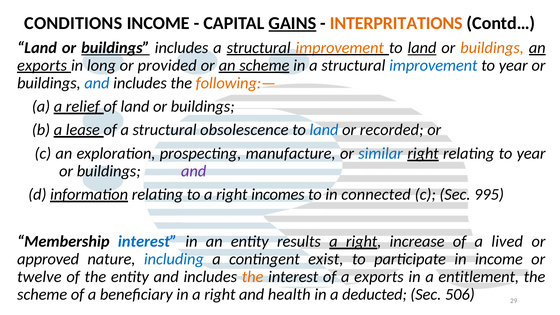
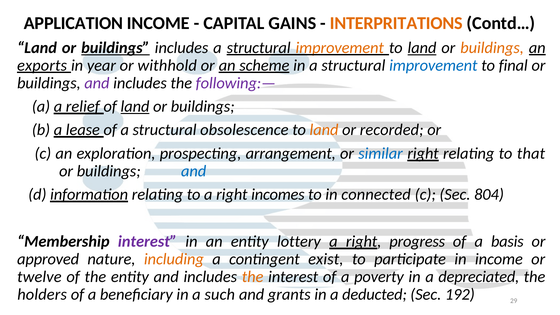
CONDITIONS: CONDITIONS -> APPLICATION
GAINS underline: present -> none
long: long -> year
provided: provided -> withhold
year at (513, 65): year -> final
and at (97, 83) colour: blue -> purple
following:— colour: orange -> purple
land at (135, 106) underline: none -> present
land at (324, 130) colour: blue -> orange
manufacture: manufacture -> arrangement
relating to year: year -> that
and at (194, 171) colour: purple -> blue
995: 995 -> 804
interest at (147, 241) colour: blue -> purple
results: results -> lottery
increase: increase -> progress
lived: lived -> basis
including colour: blue -> orange
a exports: exports -> poverty
entitlement: entitlement -> depreciated
scheme at (42, 294): scheme -> holders
in a right: right -> such
health: health -> grants
506: 506 -> 192
